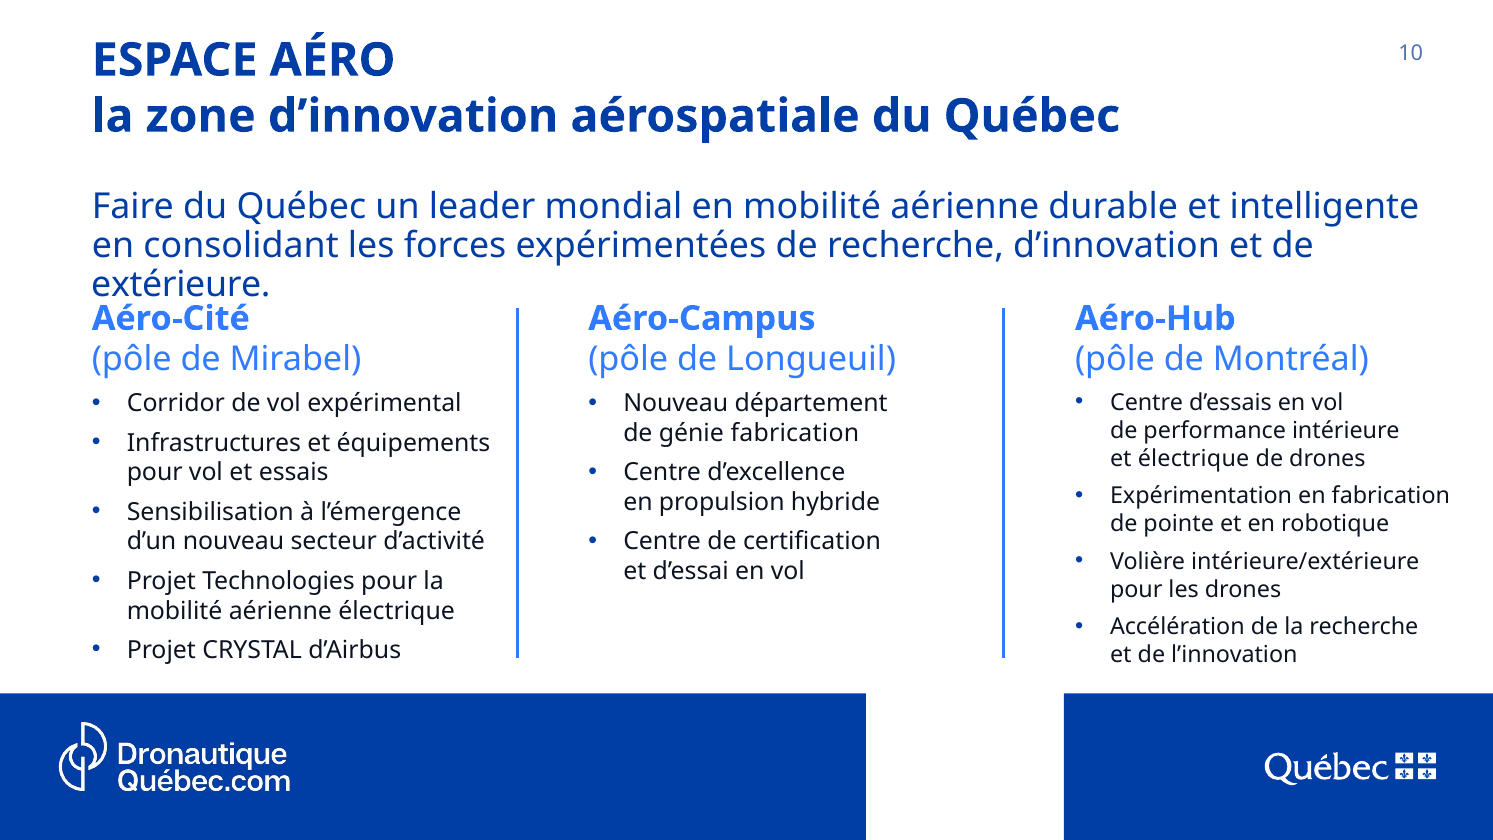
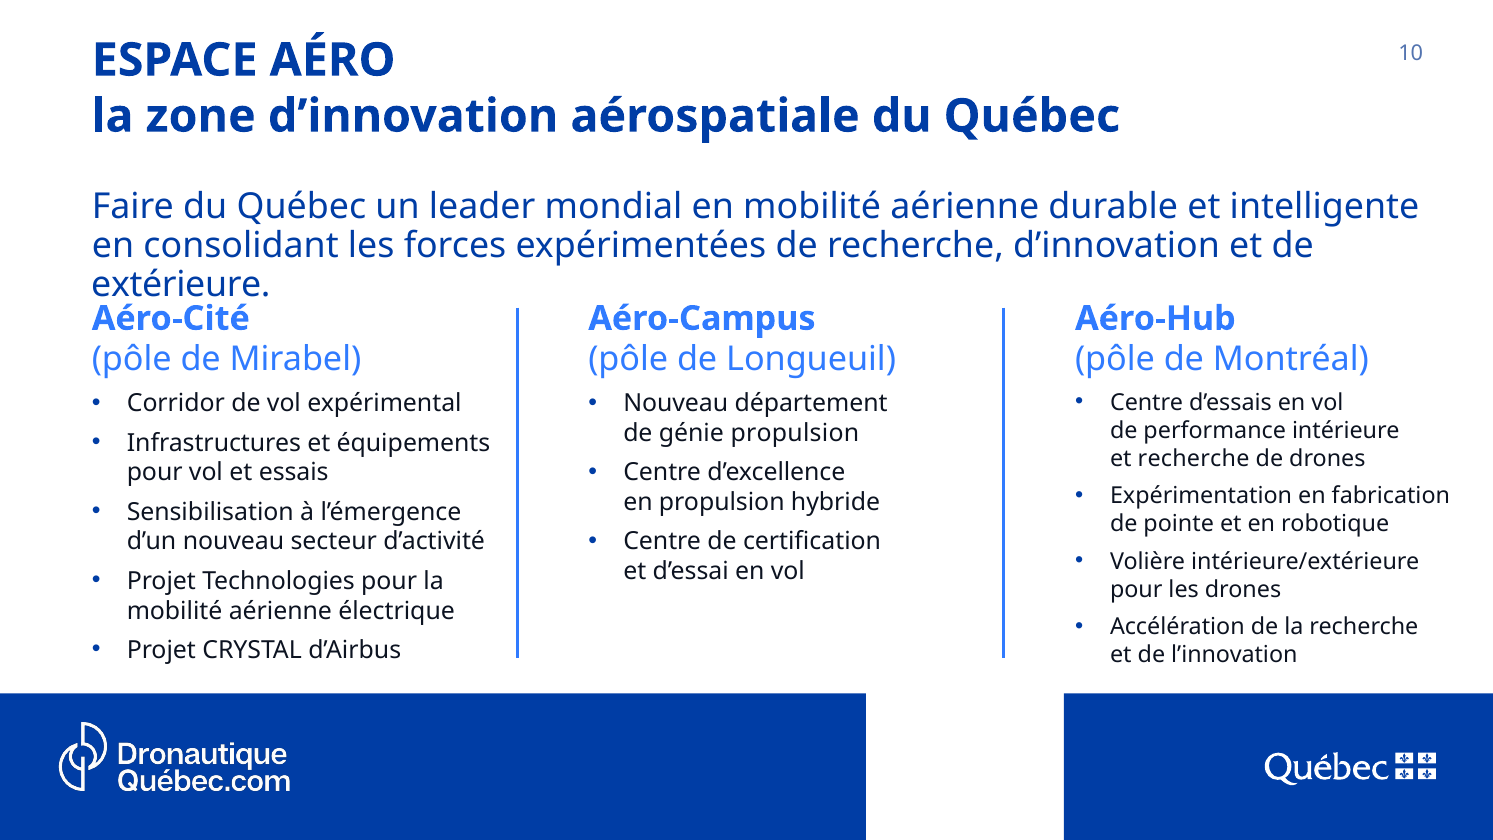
génie fabrication: fabrication -> propulsion
et électrique: électrique -> recherche
